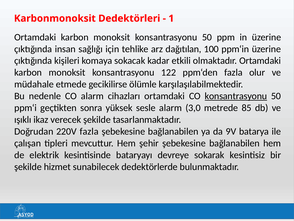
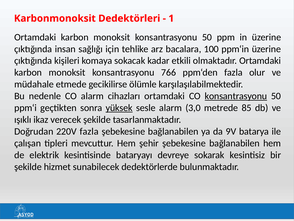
dağıtılan: dağıtılan -> bacalara
122: 122 -> 766
yüksek underline: none -> present
